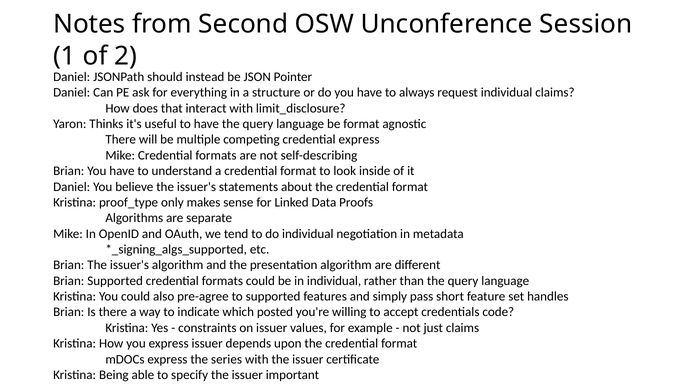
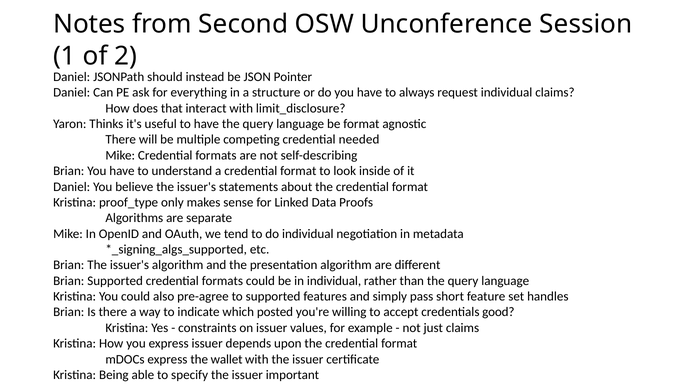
credential express: express -> needed
code: code -> good
series: series -> wallet
